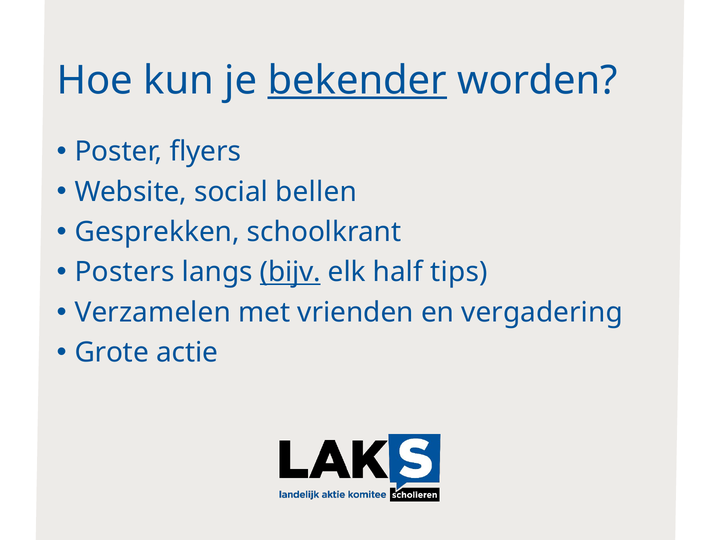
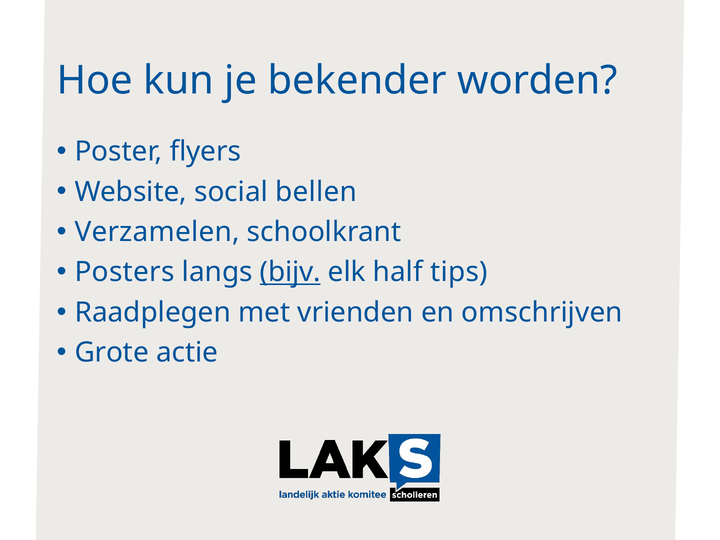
bekender underline: present -> none
Gesprekken: Gesprekken -> Verzamelen
Verzamelen: Verzamelen -> Raadplegen
vergadering: vergadering -> omschrijven
